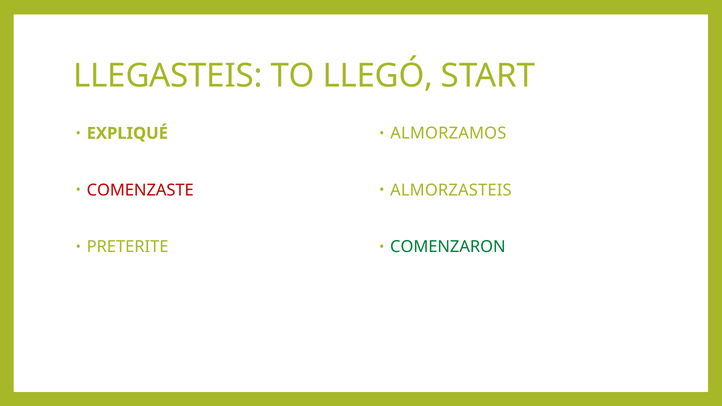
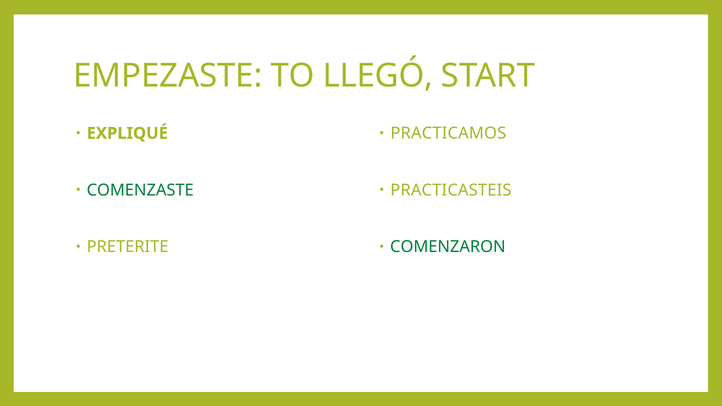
LLEGASTEIS: LLEGASTEIS -> EMPEZASTE
ALMORZAMOS: ALMORZAMOS -> PRACTICAMOS
COMENZASTE colour: red -> green
ALMORZASTEIS: ALMORZASTEIS -> PRACTICASTEIS
